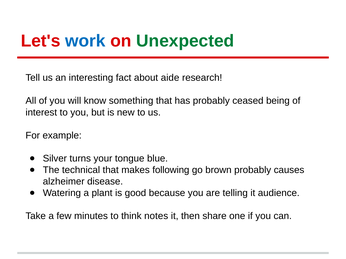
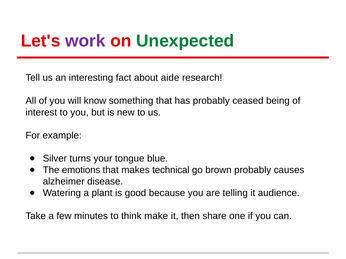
work colour: blue -> purple
technical: technical -> emotions
following: following -> technical
notes: notes -> make
